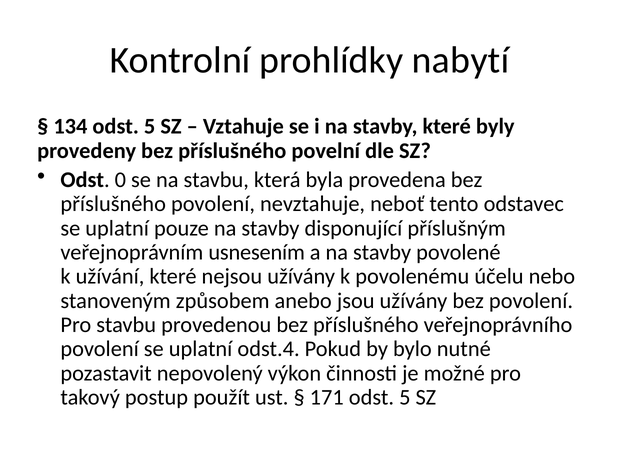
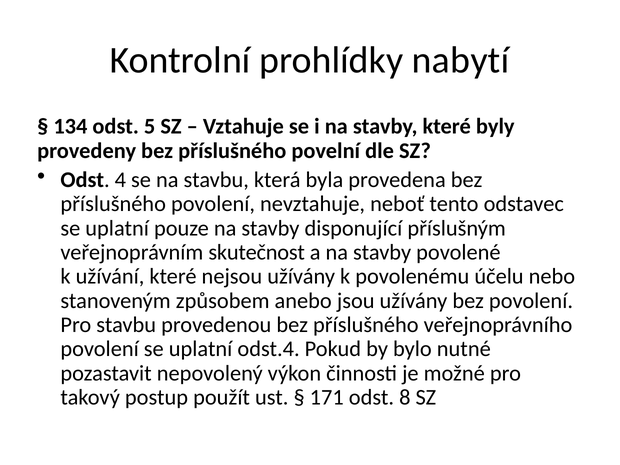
0: 0 -> 4
usnesením: usnesením -> skutečnost
171 odst 5: 5 -> 8
